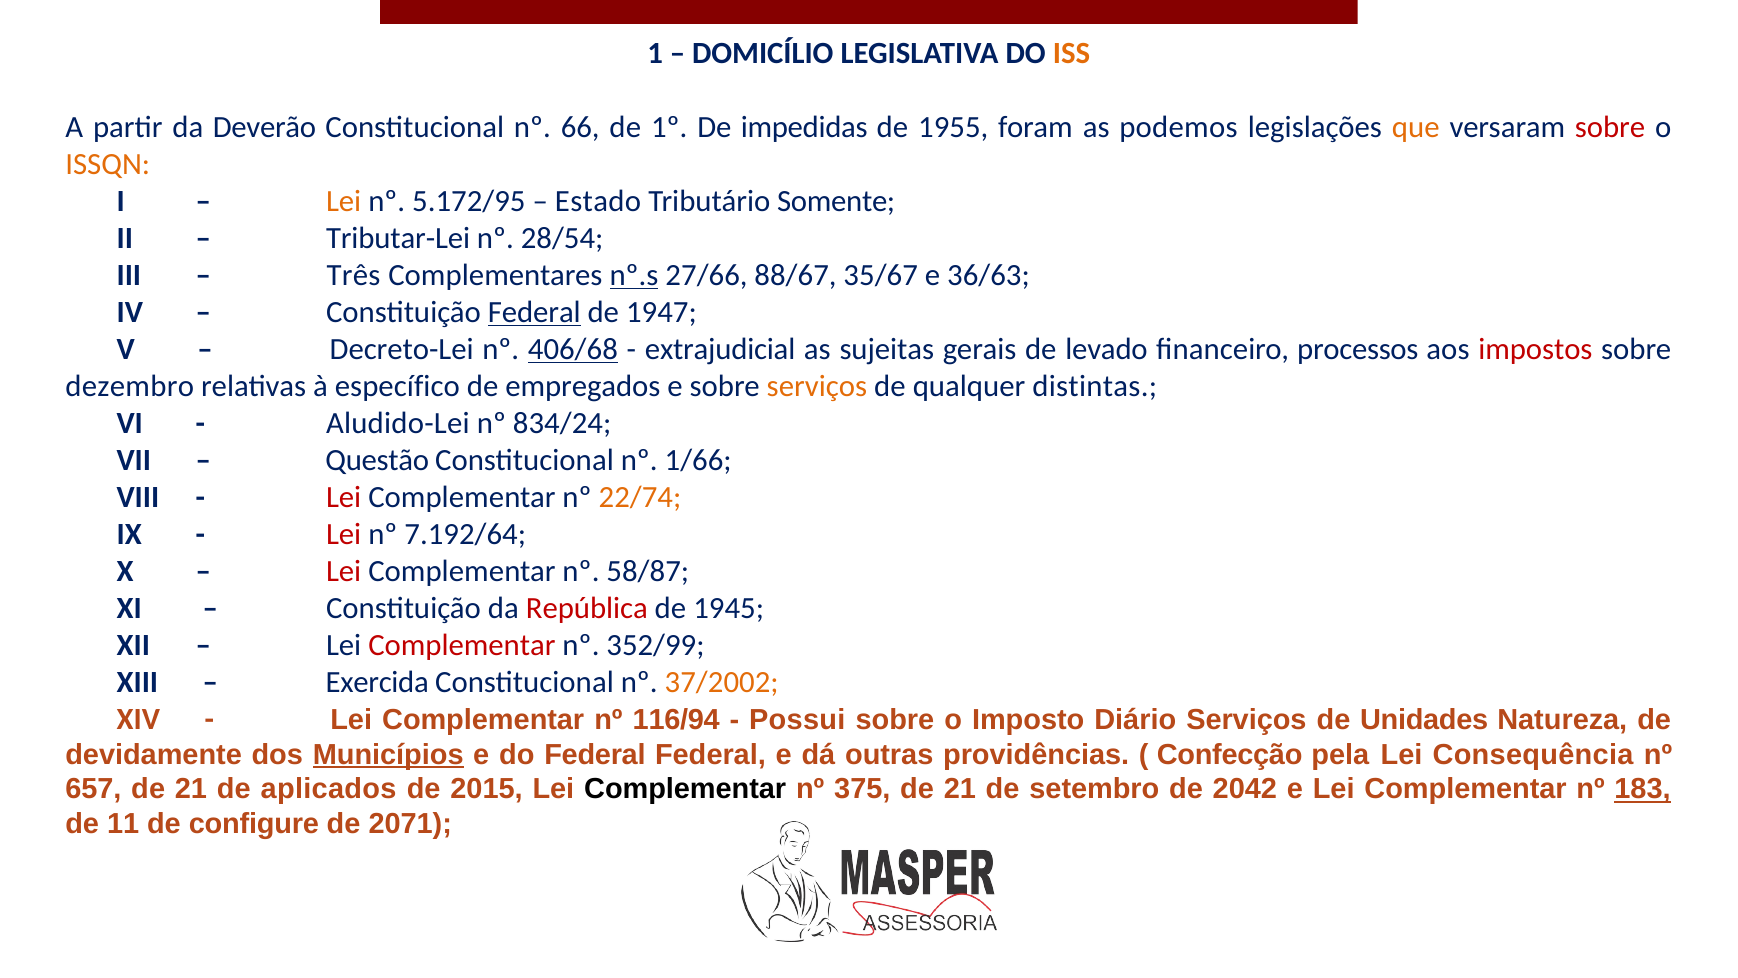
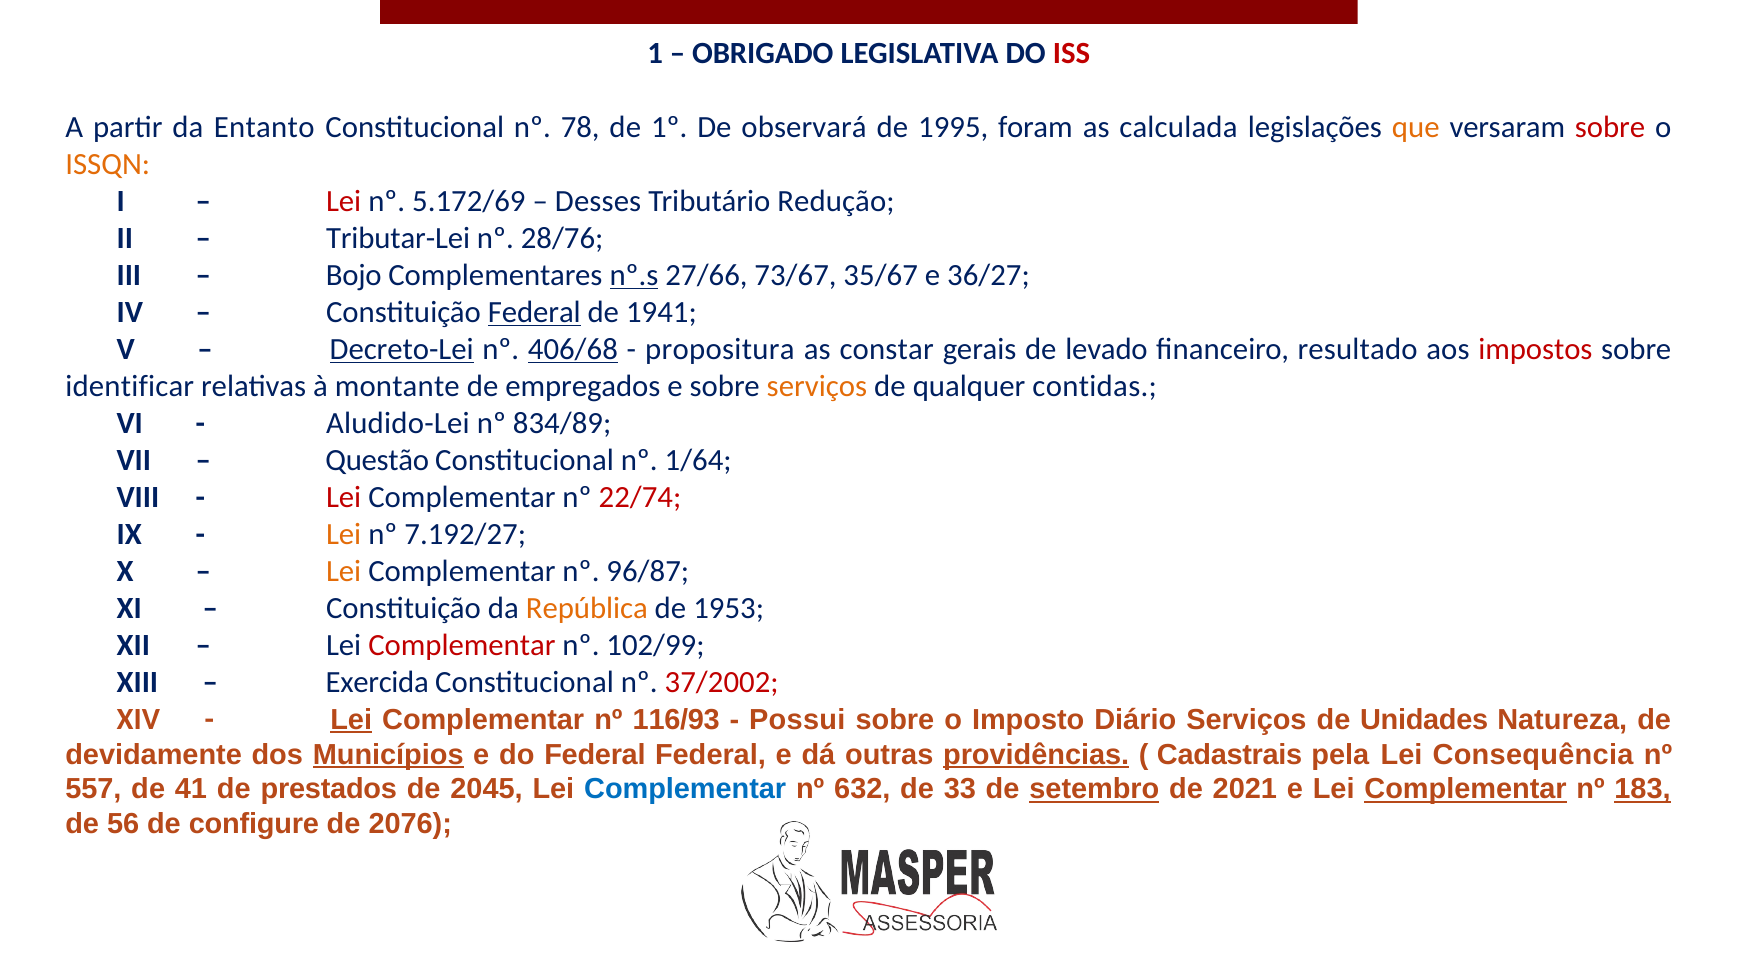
DOMICÍLIO: DOMICÍLIO -> OBRIGADO
ISS colour: orange -> red
Deverão: Deverão -> Entanto
66: 66 -> 78
impedidas: impedidas -> observará
1955: 1955 -> 1995
podemos: podemos -> calculada
Lei at (344, 201) colour: orange -> red
5.172/95: 5.172/95 -> 5.172/69
Estado: Estado -> Desses
Somente: Somente -> Redução
28/54: 28/54 -> 28/76
Três: Três -> Bojo
88/67: 88/67 -> 73/67
36/63: 36/63 -> 36/27
1947: 1947 -> 1941
Decreto-Lei underline: none -> present
extrajudicial: extrajudicial -> propositura
sujeitas: sujeitas -> constar
processos: processos -> resultado
dezembro: dezembro -> identificar
específico: específico -> montante
distintas: distintas -> contidas
834/24: 834/24 -> 834/89
1/66: 1/66 -> 1/64
22/74 colour: orange -> red
Lei at (344, 534) colour: red -> orange
7.192/64: 7.192/64 -> 7.192/27
Lei at (344, 571) colour: red -> orange
58/87: 58/87 -> 96/87
República colour: red -> orange
1945: 1945 -> 1953
352/99: 352/99 -> 102/99
37/2002 colour: orange -> red
Lei at (351, 719) underline: none -> present
116/94: 116/94 -> 116/93
providências underline: none -> present
Confecção: Confecção -> Cadastrais
657: 657 -> 557
21 at (191, 789): 21 -> 41
aplicados: aplicados -> prestados
2015: 2015 -> 2045
Complementar at (685, 789) colour: black -> blue
375: 375 -> 632
21 at (960, 789): 21 -> 33
setembro underline: none -> present
2042: 2042 -> 2021
Complementar at (1466, 789) underline: none -> present
11: 11 -> 56
2071: 2071 -> 2076
